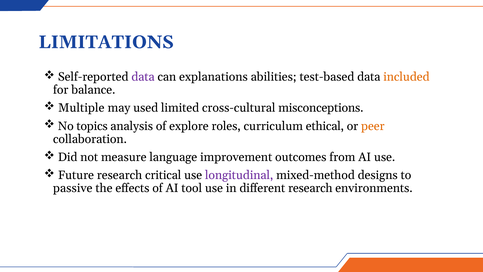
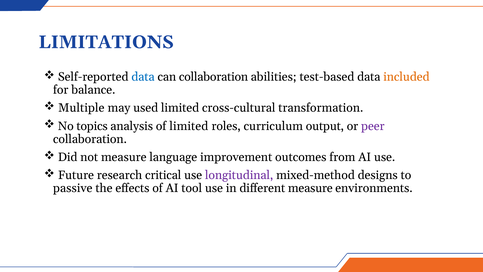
data at (143, 77) colour: purple -> blue
can explanations: explanations -> collaboration
misconceptions: misconceptions -> transformation
of explore: explore -> limited
ethical: ethical -> output
peer colour: orange -> purple
different research: research -> measure
